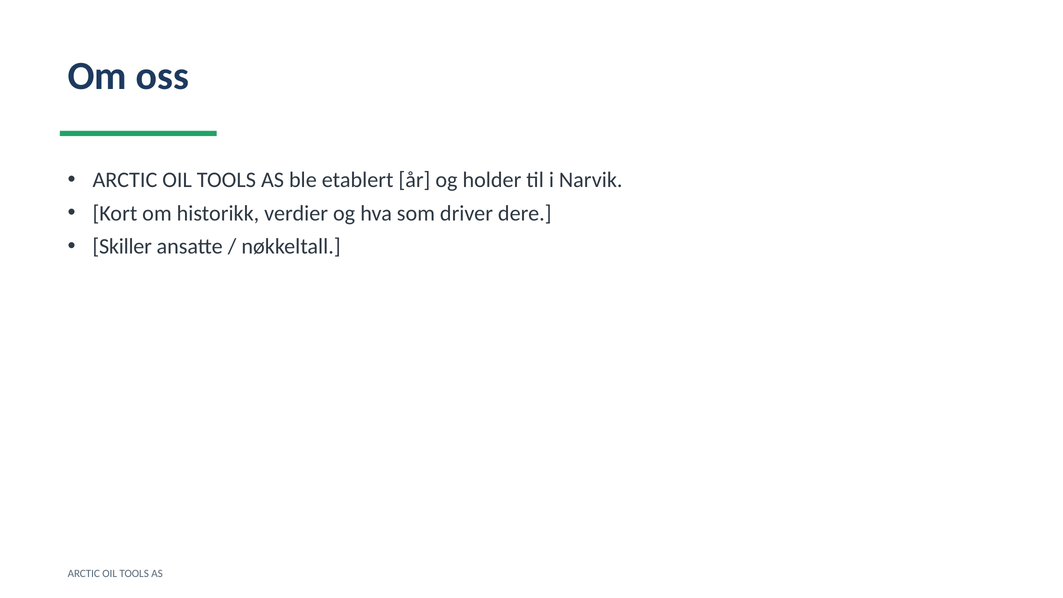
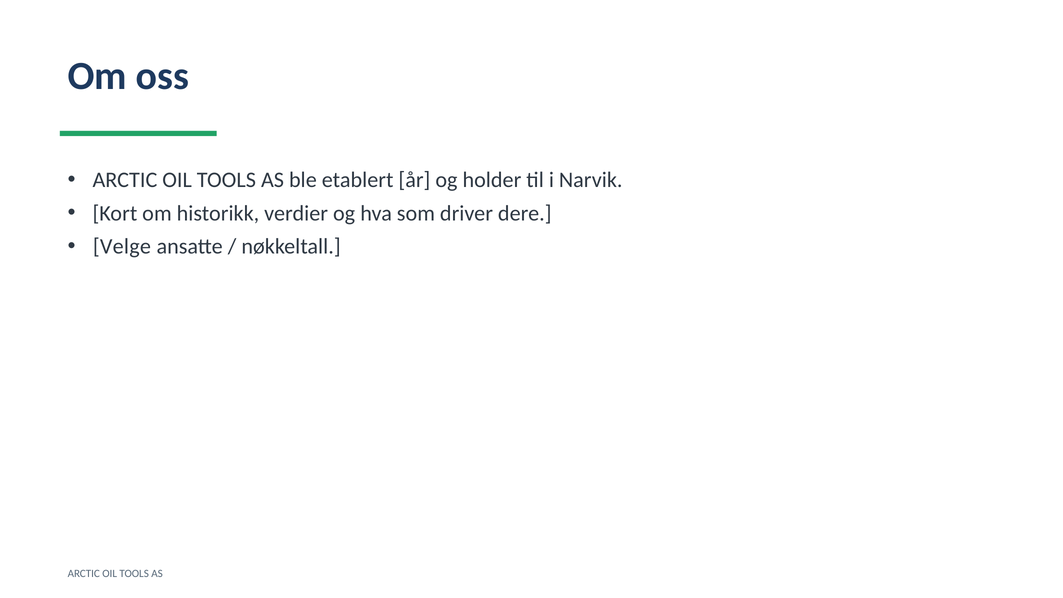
Skiller: Skiller -> Velge
